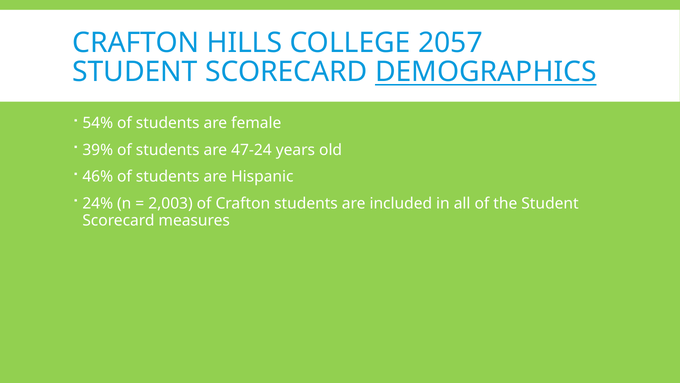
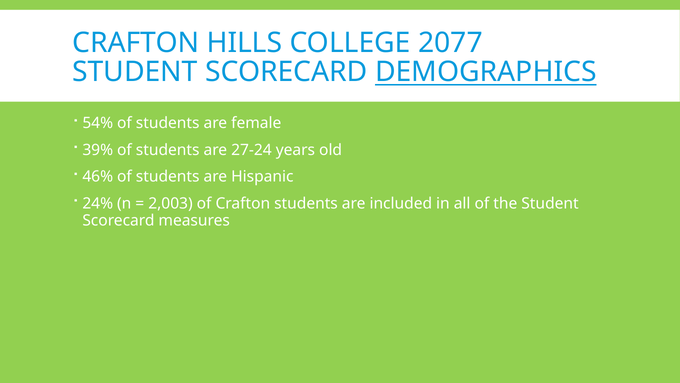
2057: 2057 -> 2077
47-24: 47-24 -> 27-24
